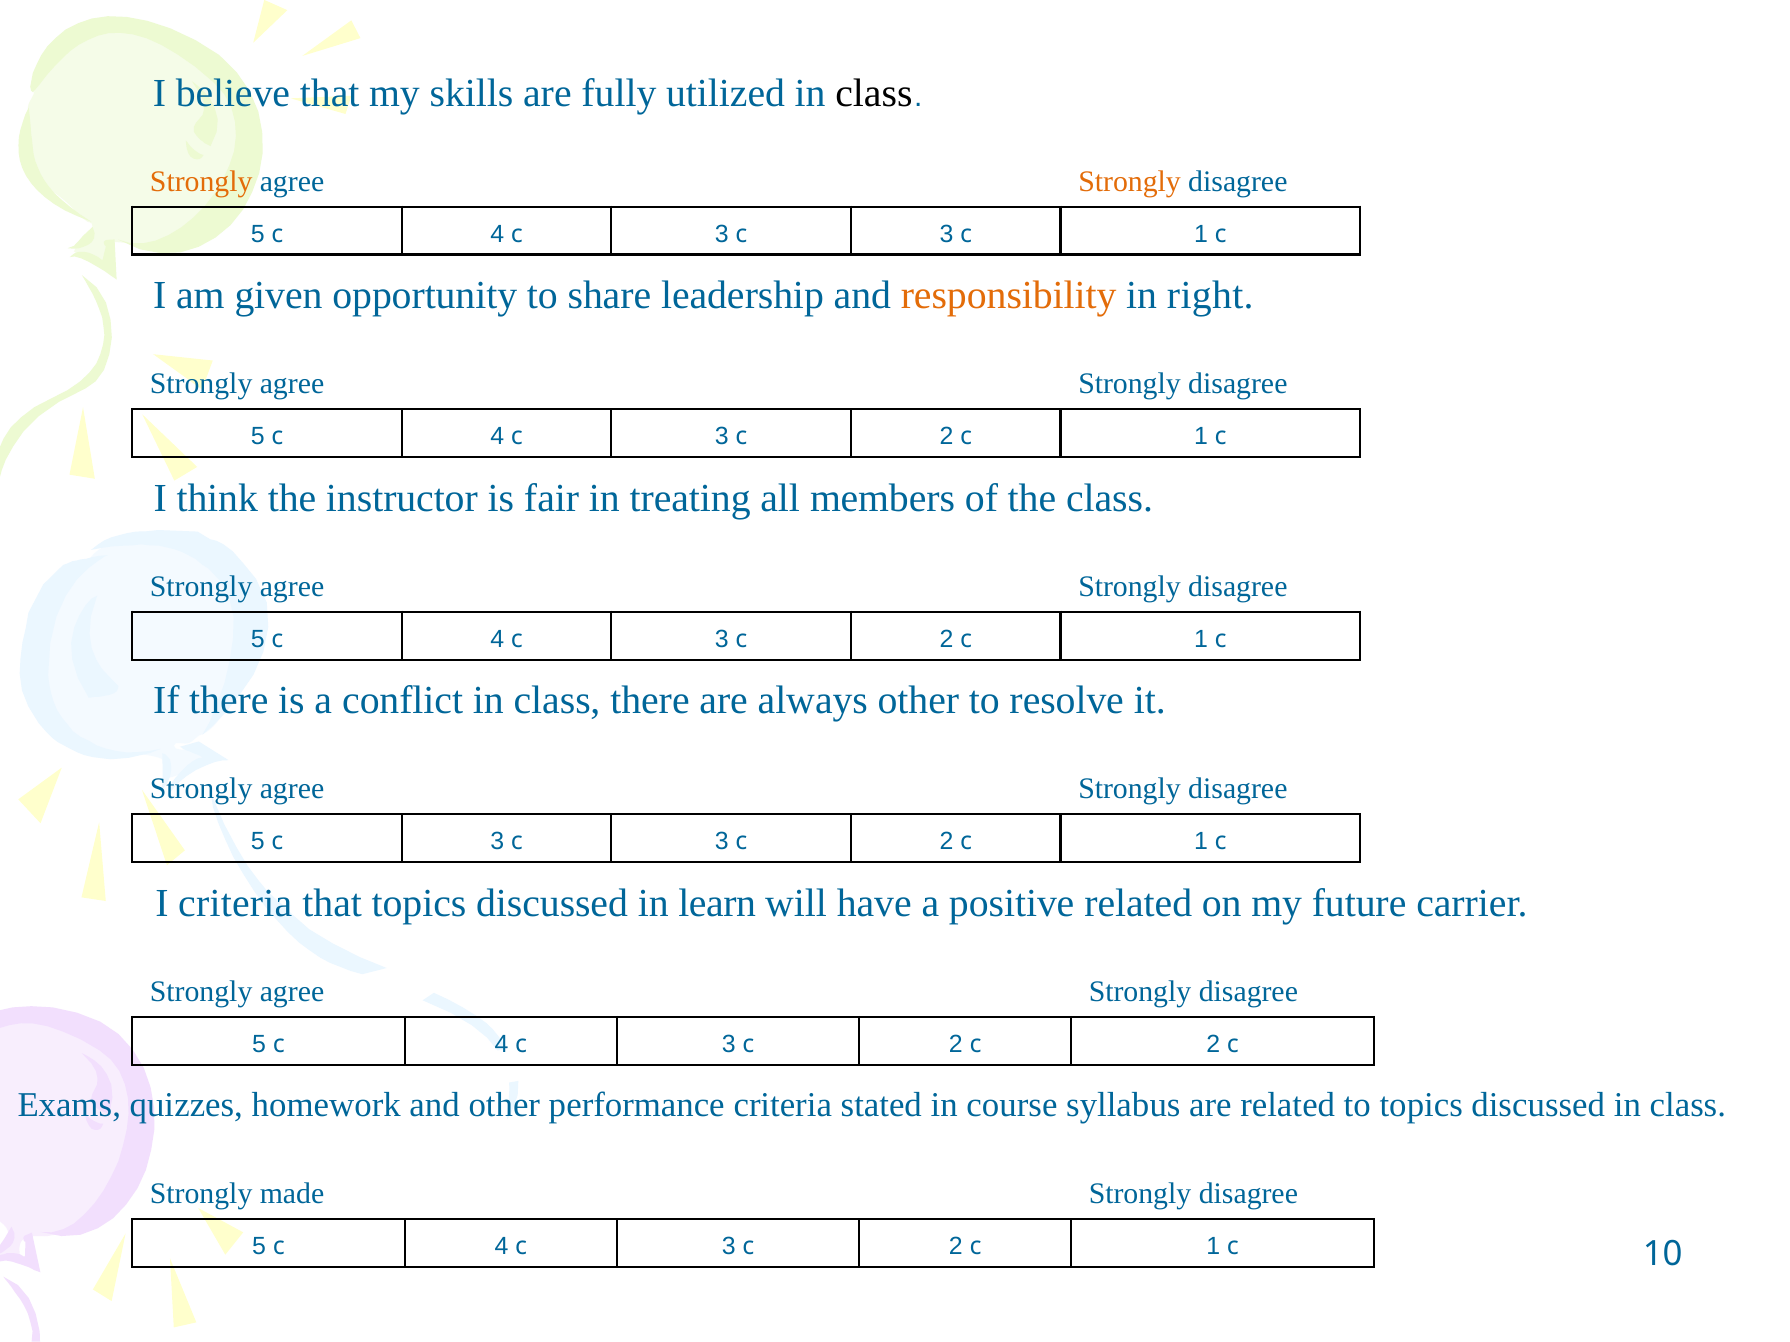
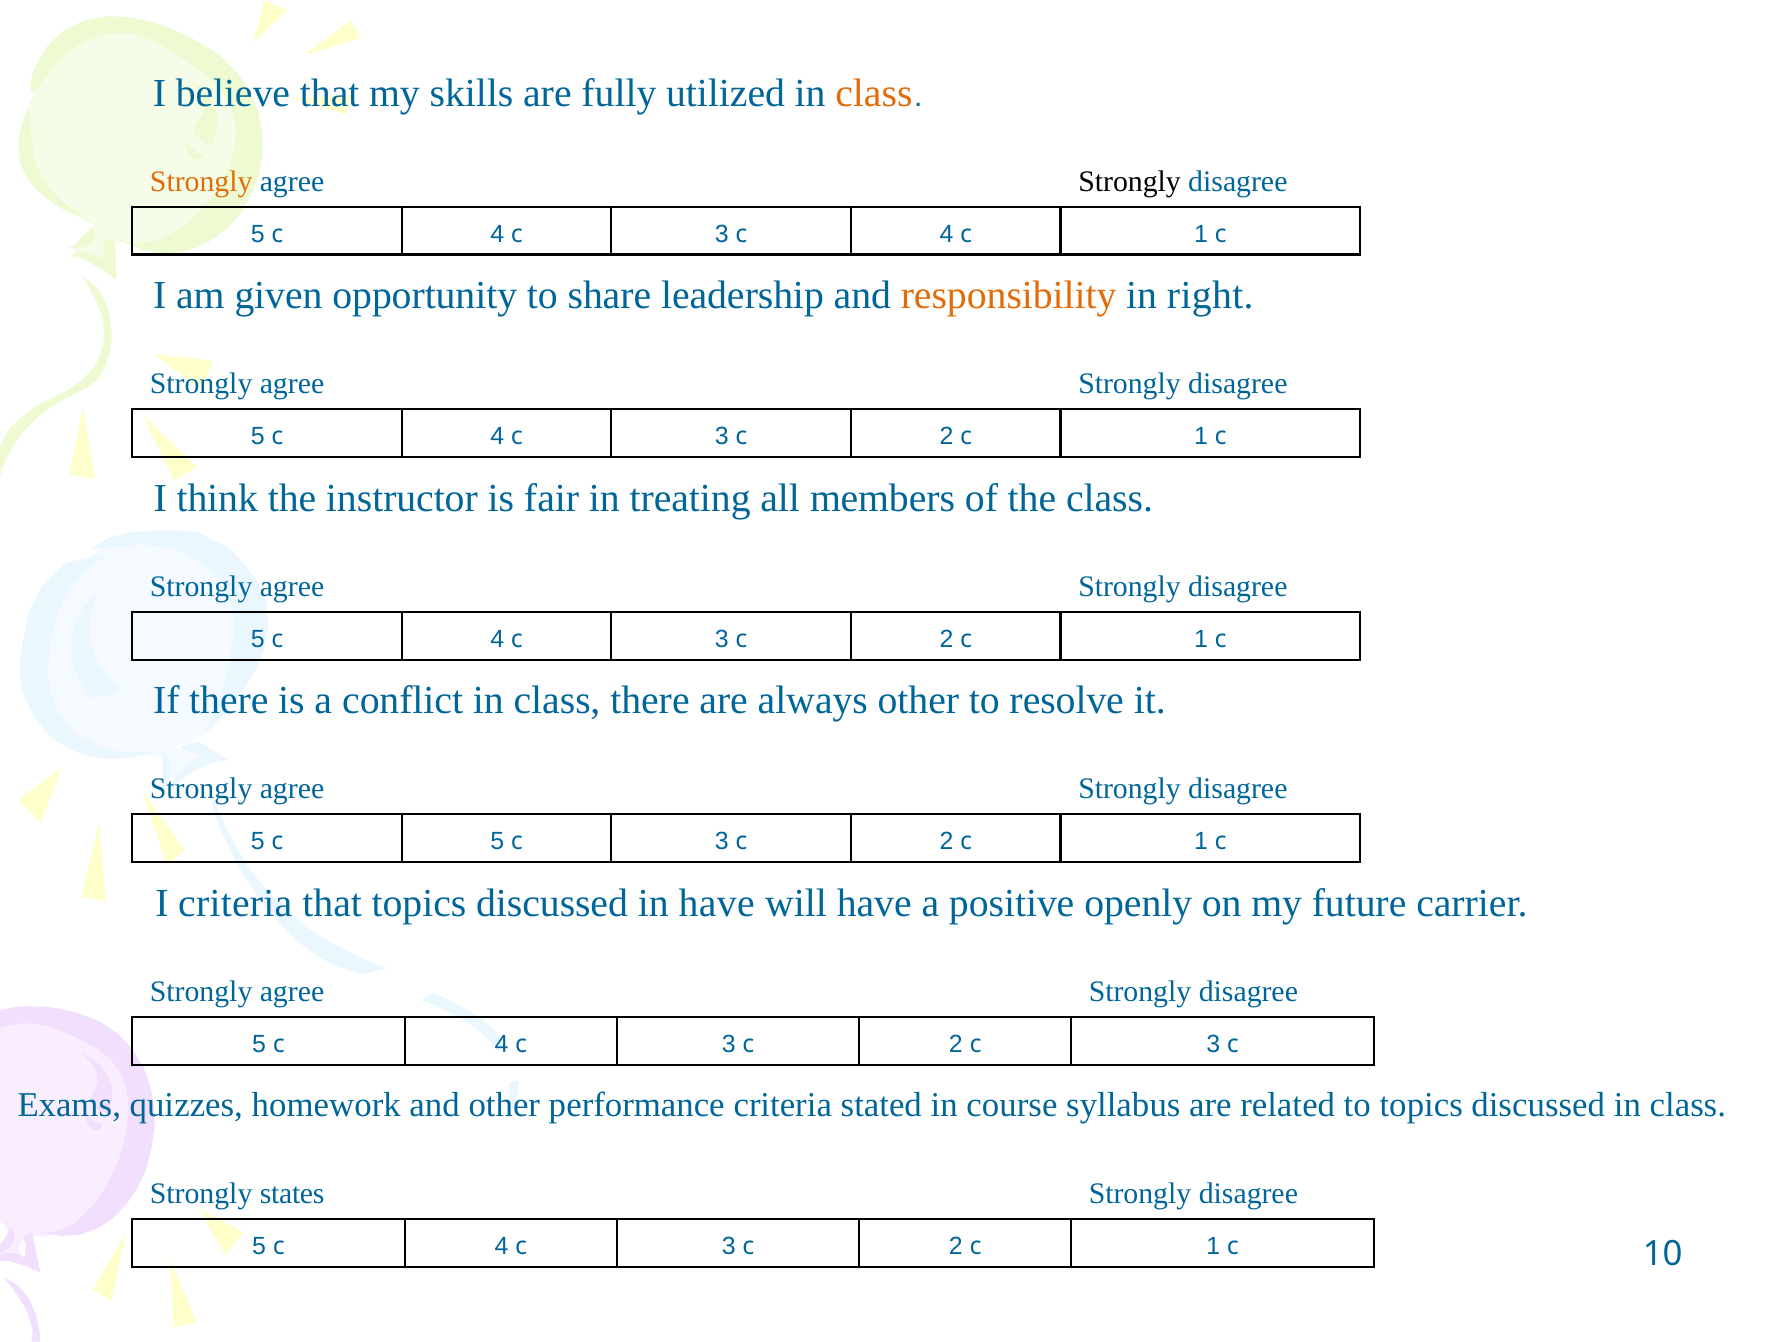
class at (874, 93) colour: black -> orange
Strongly at (1130, 181) colour: orange -> black
3 at (946, 234): 3 -> 4
5 c 3: 3 -> 5
in learn: learn -> have
positive related: related -> openly
2 c 2: 2 -> 3
made: made -> states
